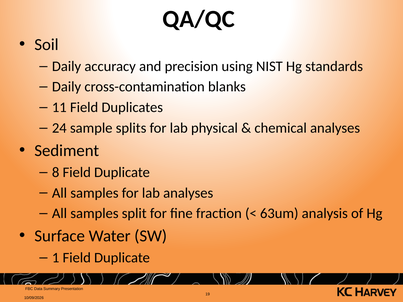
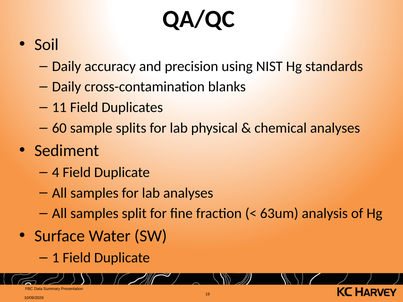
24: 24 -> 60
8: 8 -> 4
